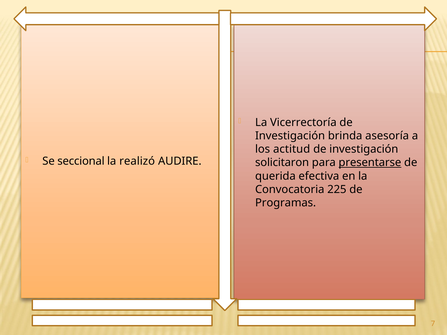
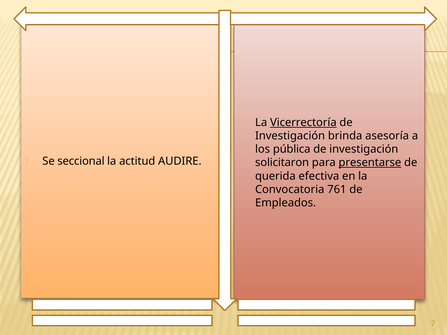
Vicerrectoría underline: none -> present
actitud: actitud -> pública
realizó: realizó -> actitud
225: 225 -> 761
Programas: Programas -> Empleados
